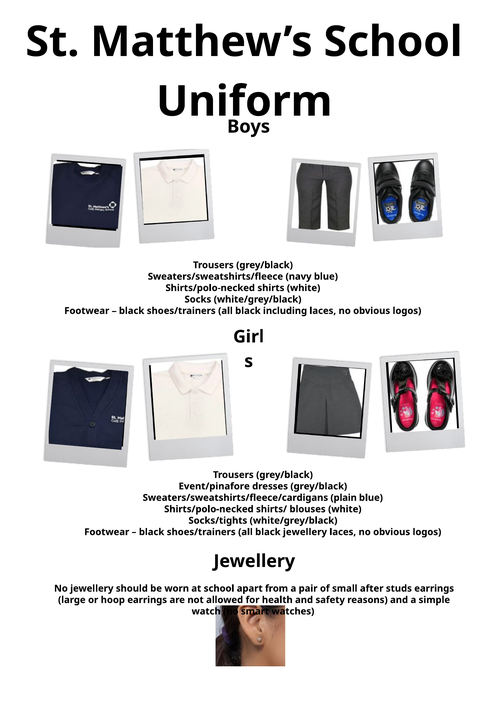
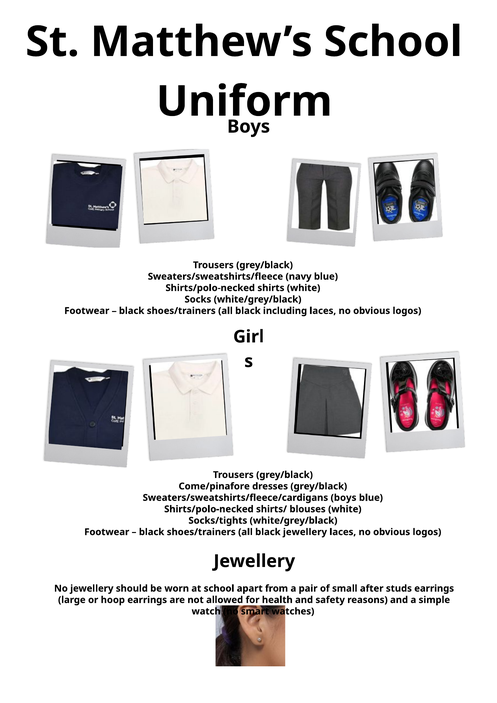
Event/pinafore: Event/pinafore -> Come/pinafore
Sweaters/sweatshirts/fleece/cardigans plain: plain -> boys
